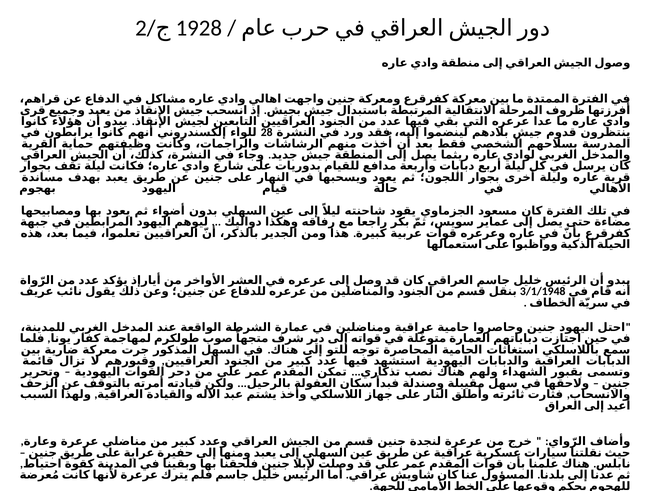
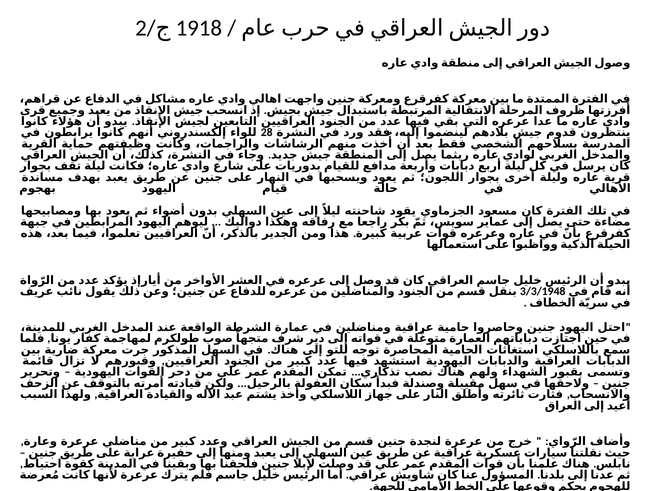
1928: 1928 -> 1918
3/1/1948: 3/1/1948 -> 3/3/1948
